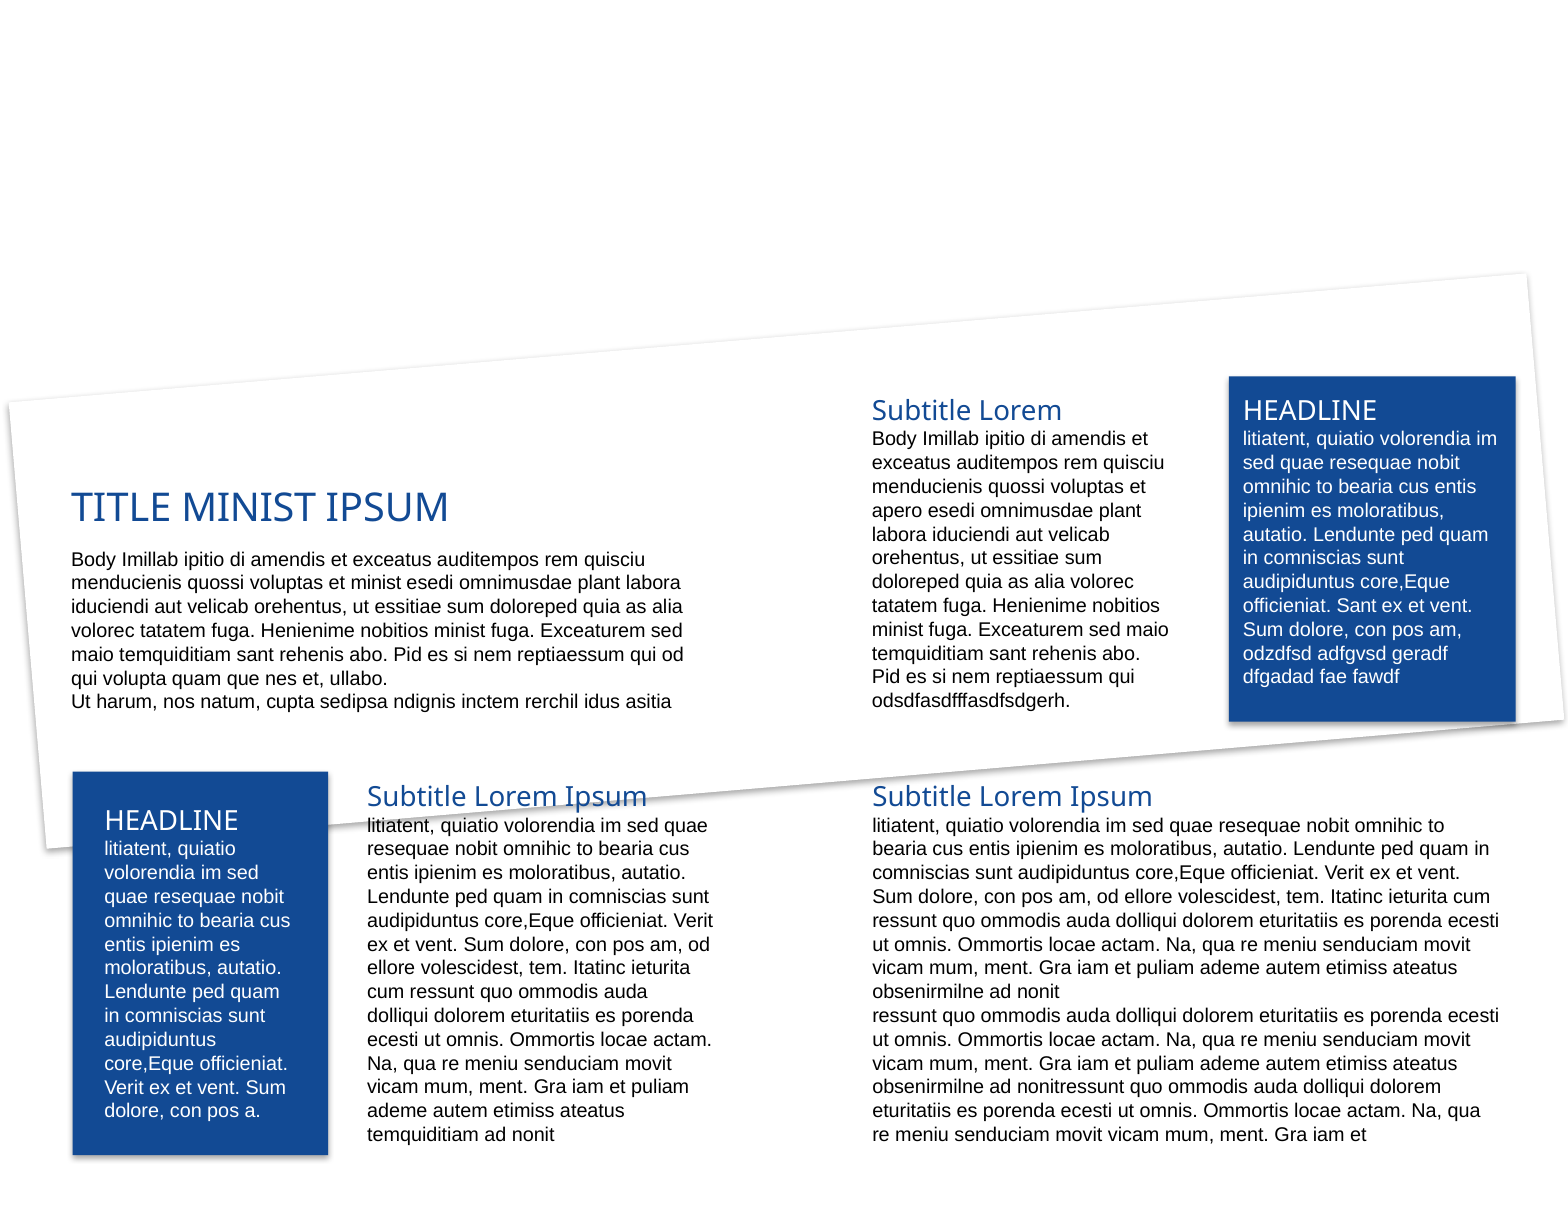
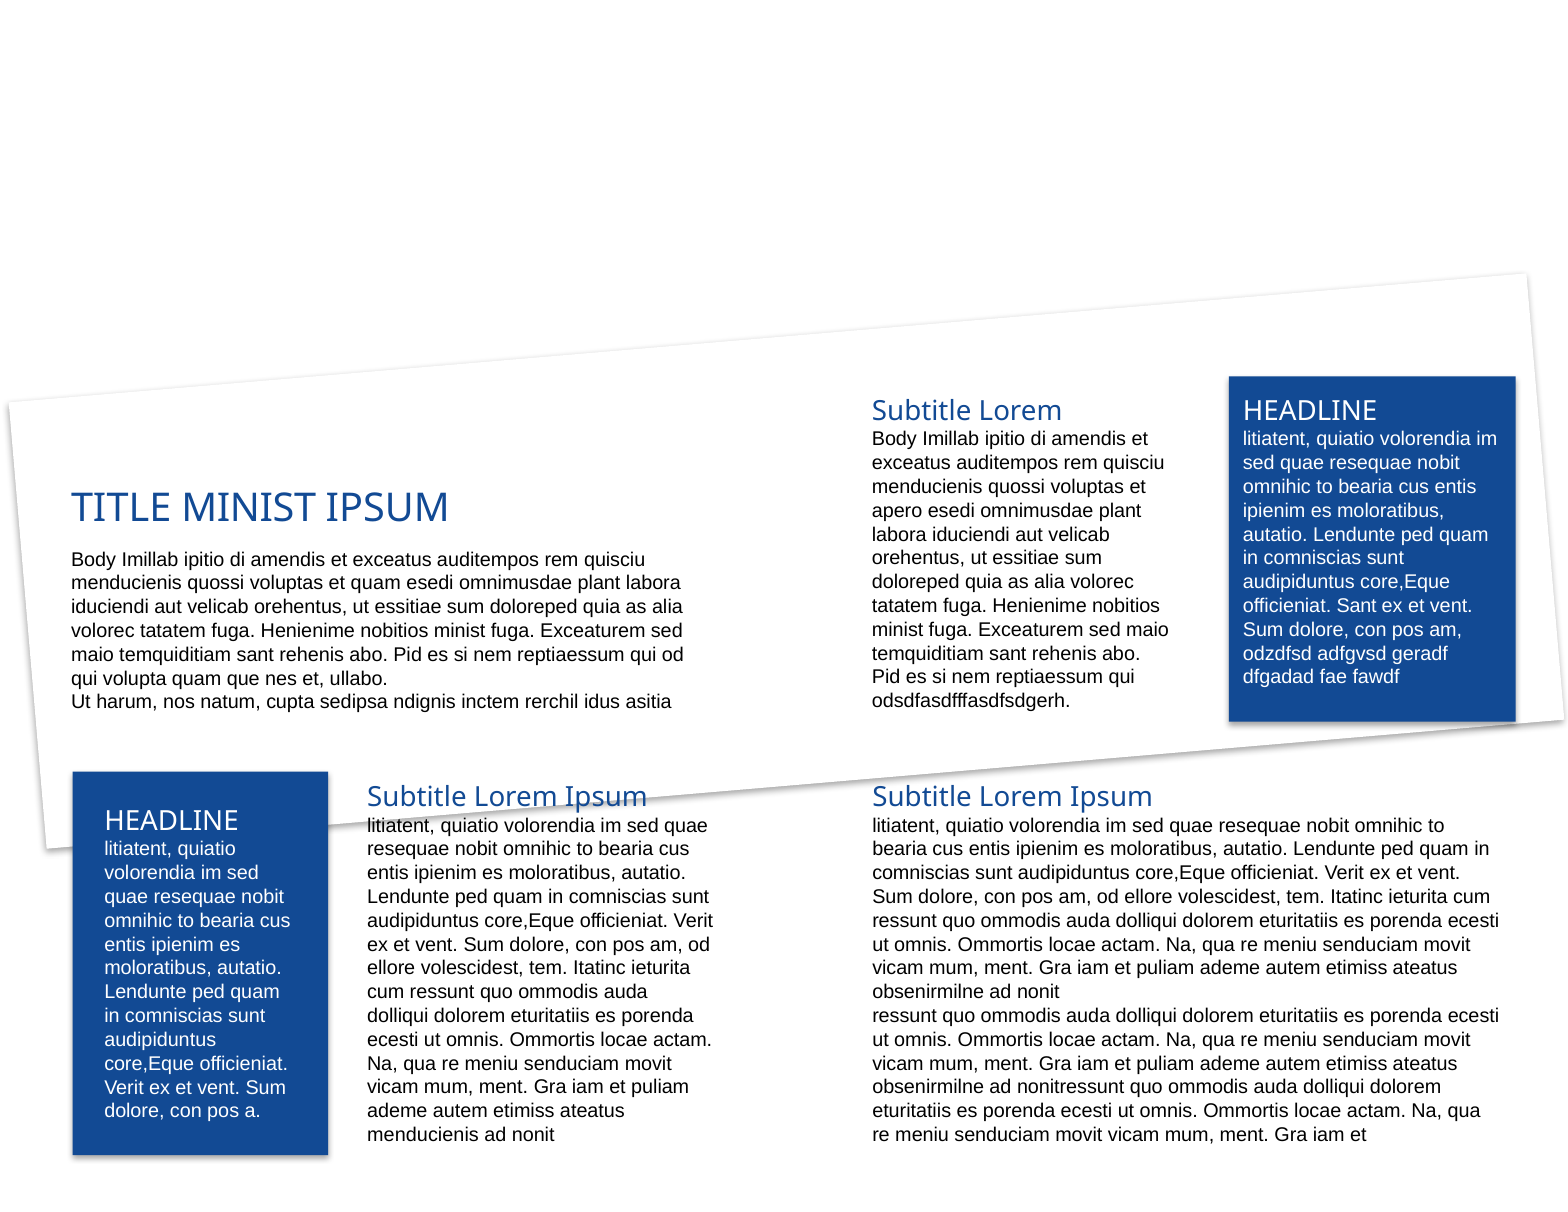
et minist: minist -> quam
temquiditiam at (423, 1135): temquiditiam -> menducienis
